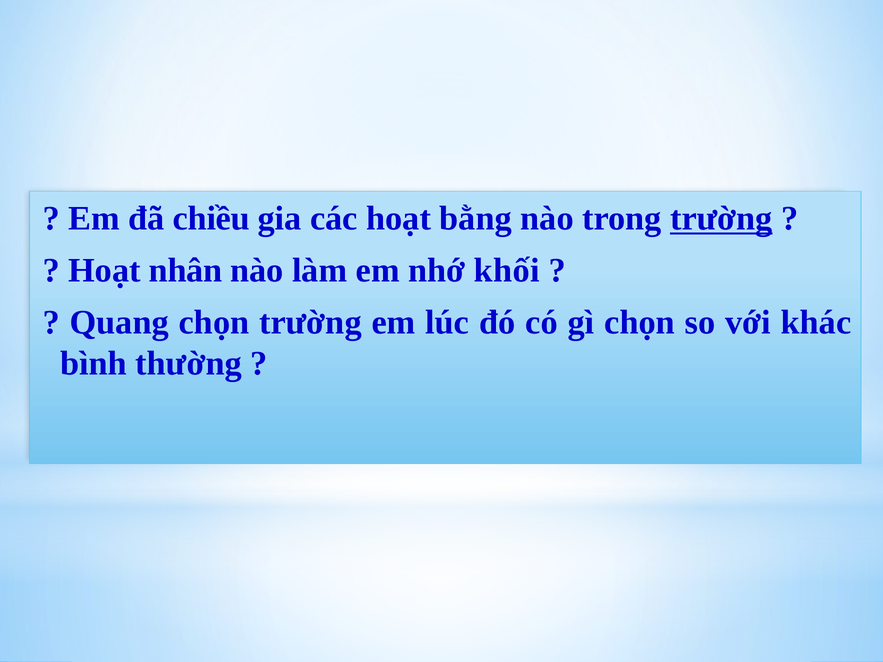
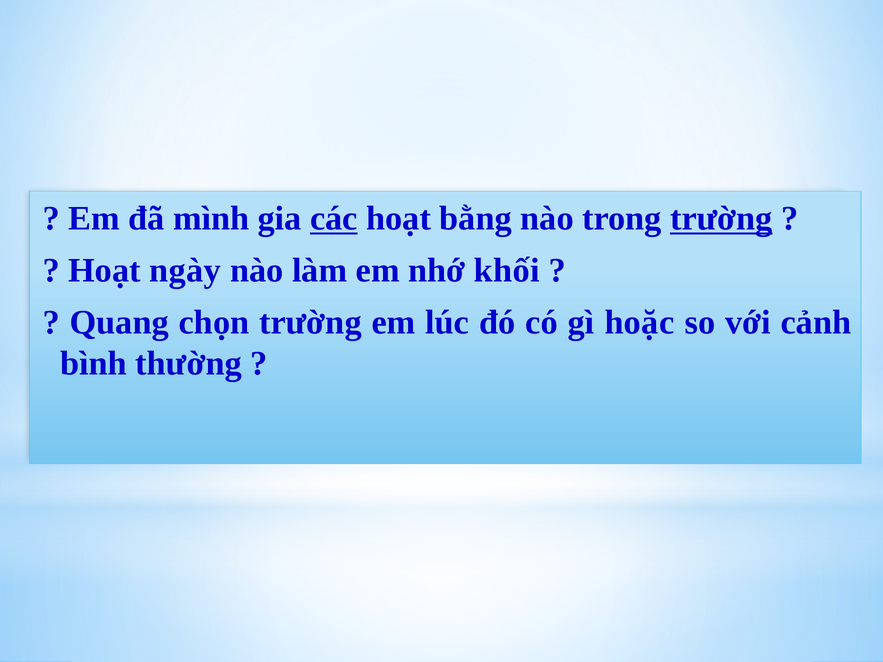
chiều: chiều -> mình
các underline: none -> present
nhân: nhân -> ngày
gì chọn: chọn -> hoặc
khác: khác -> cảnh
